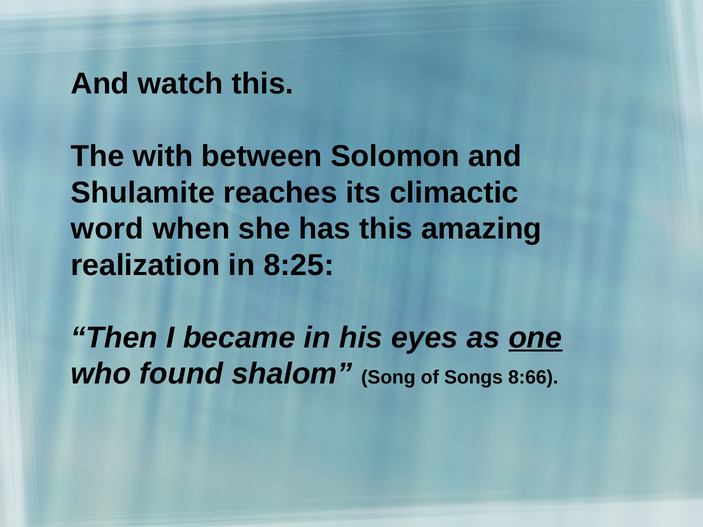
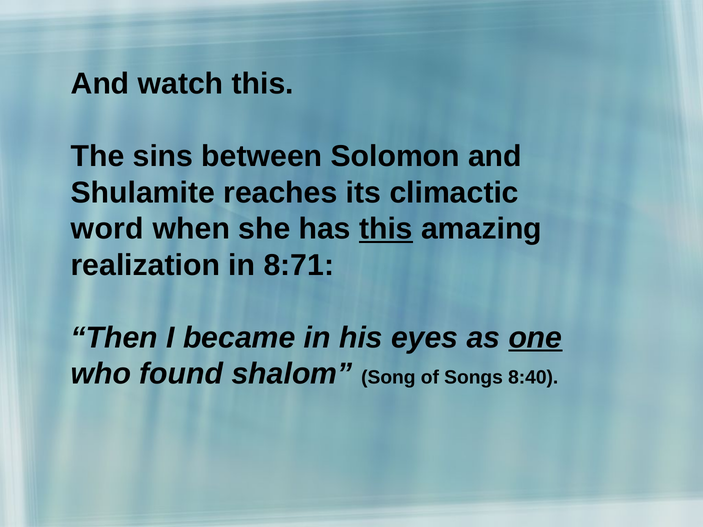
with: with -> sins
this at (386, 229) underline: none -> present
8:25: 8:25 -> 8:71
8:66: 8:66 -> 8:40
